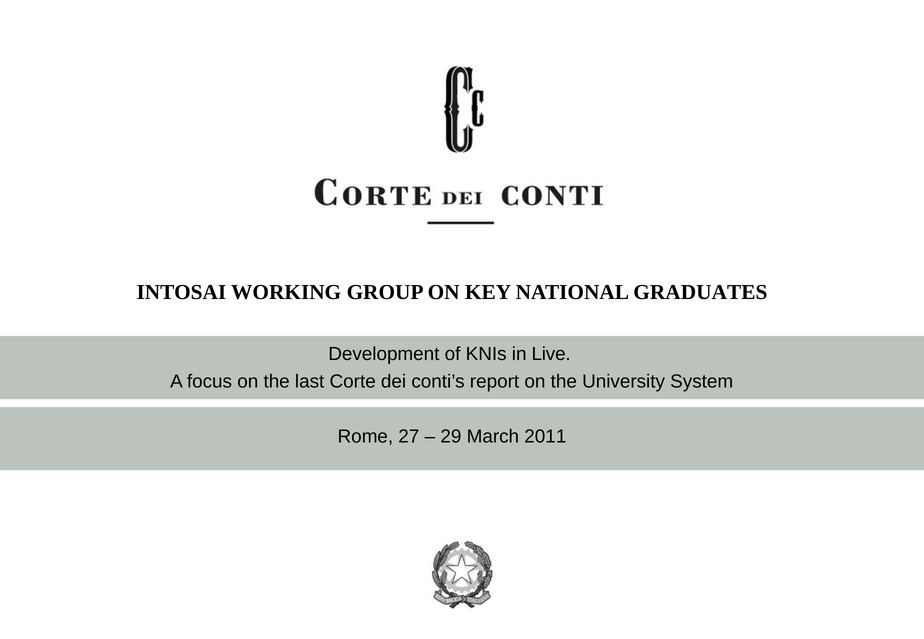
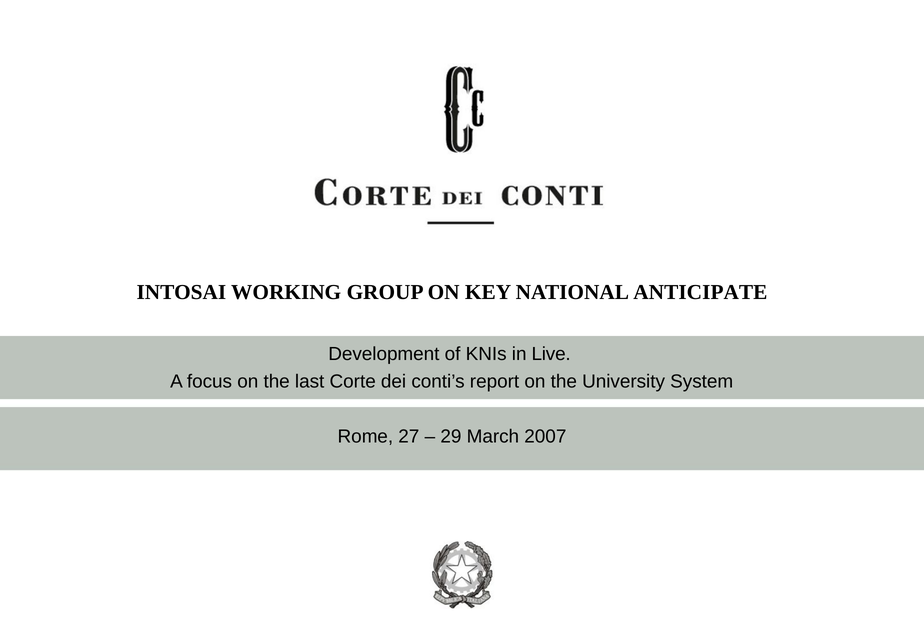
GRADUATES: GRADUATES -> ANTICIPATE
2011: 2011 -> 2007
